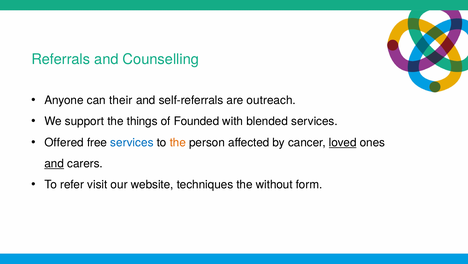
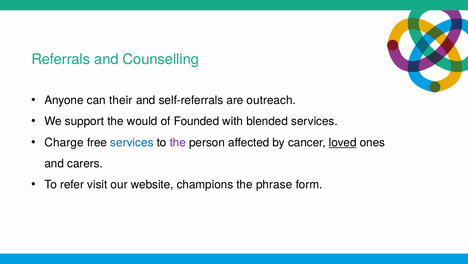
things: things -> would
Offered: Offered -> Charge
the at (178, 142) colour: orange -> purple
and at (54, 163) underline: present -> none
techniques: techniques -> champions
without: without -> phrase
